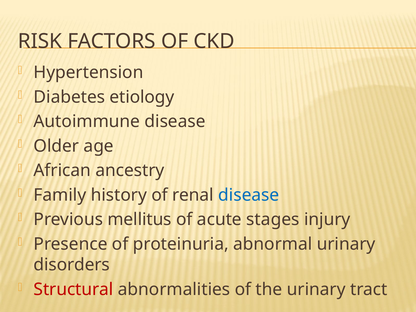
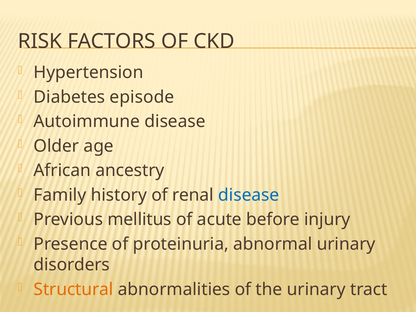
etiology: etiology -> episode
stages: stages -> before
Structural colour: red -> orange
